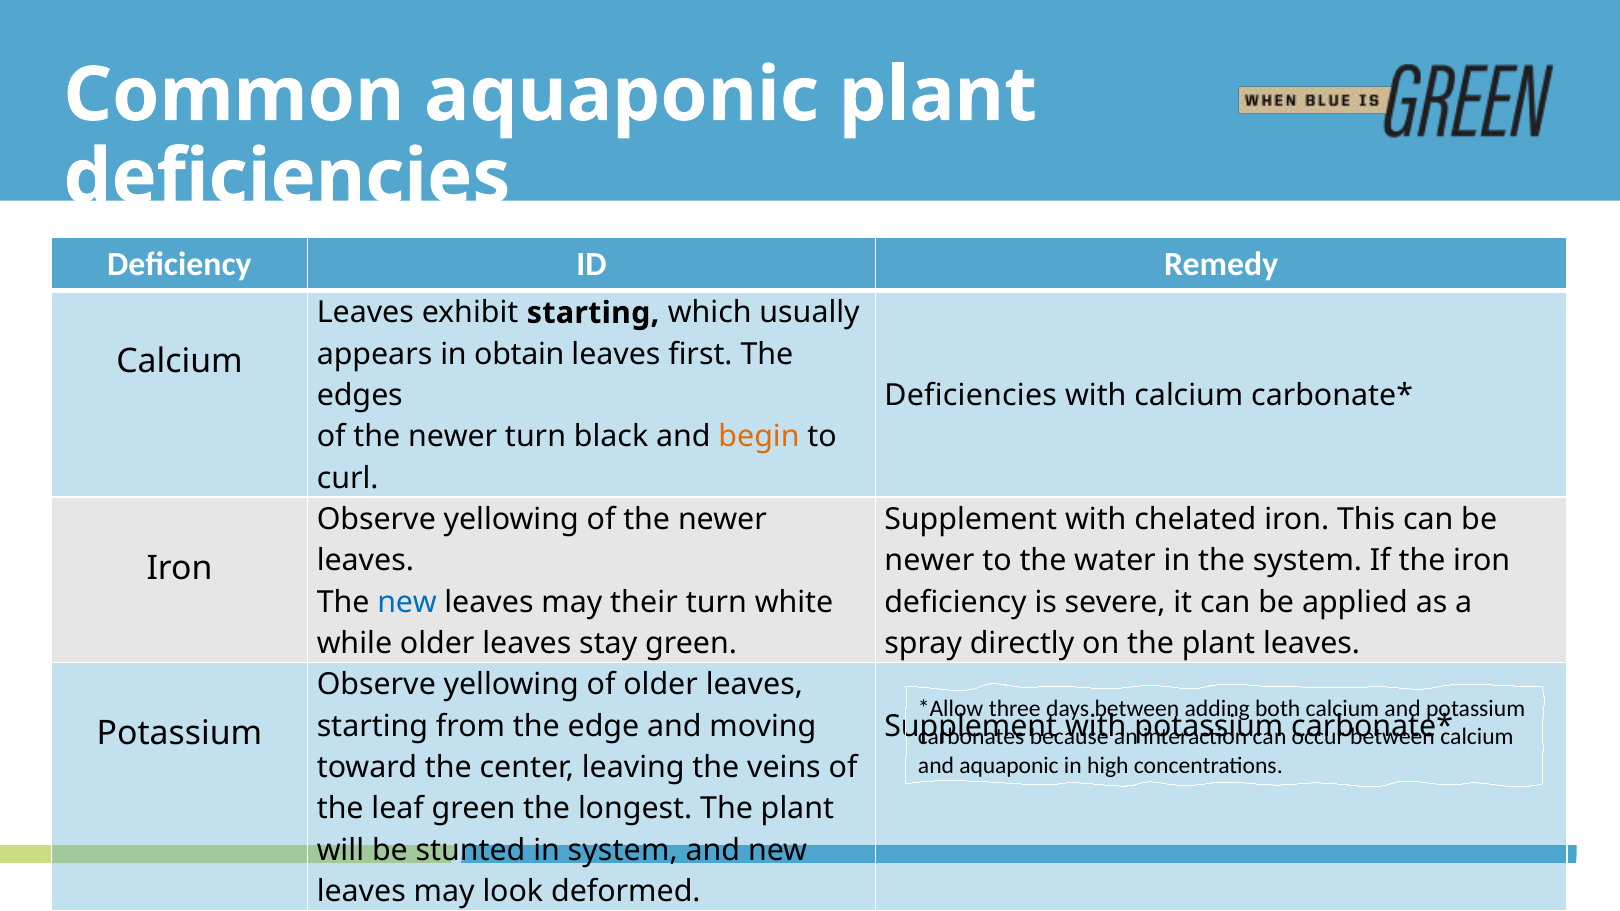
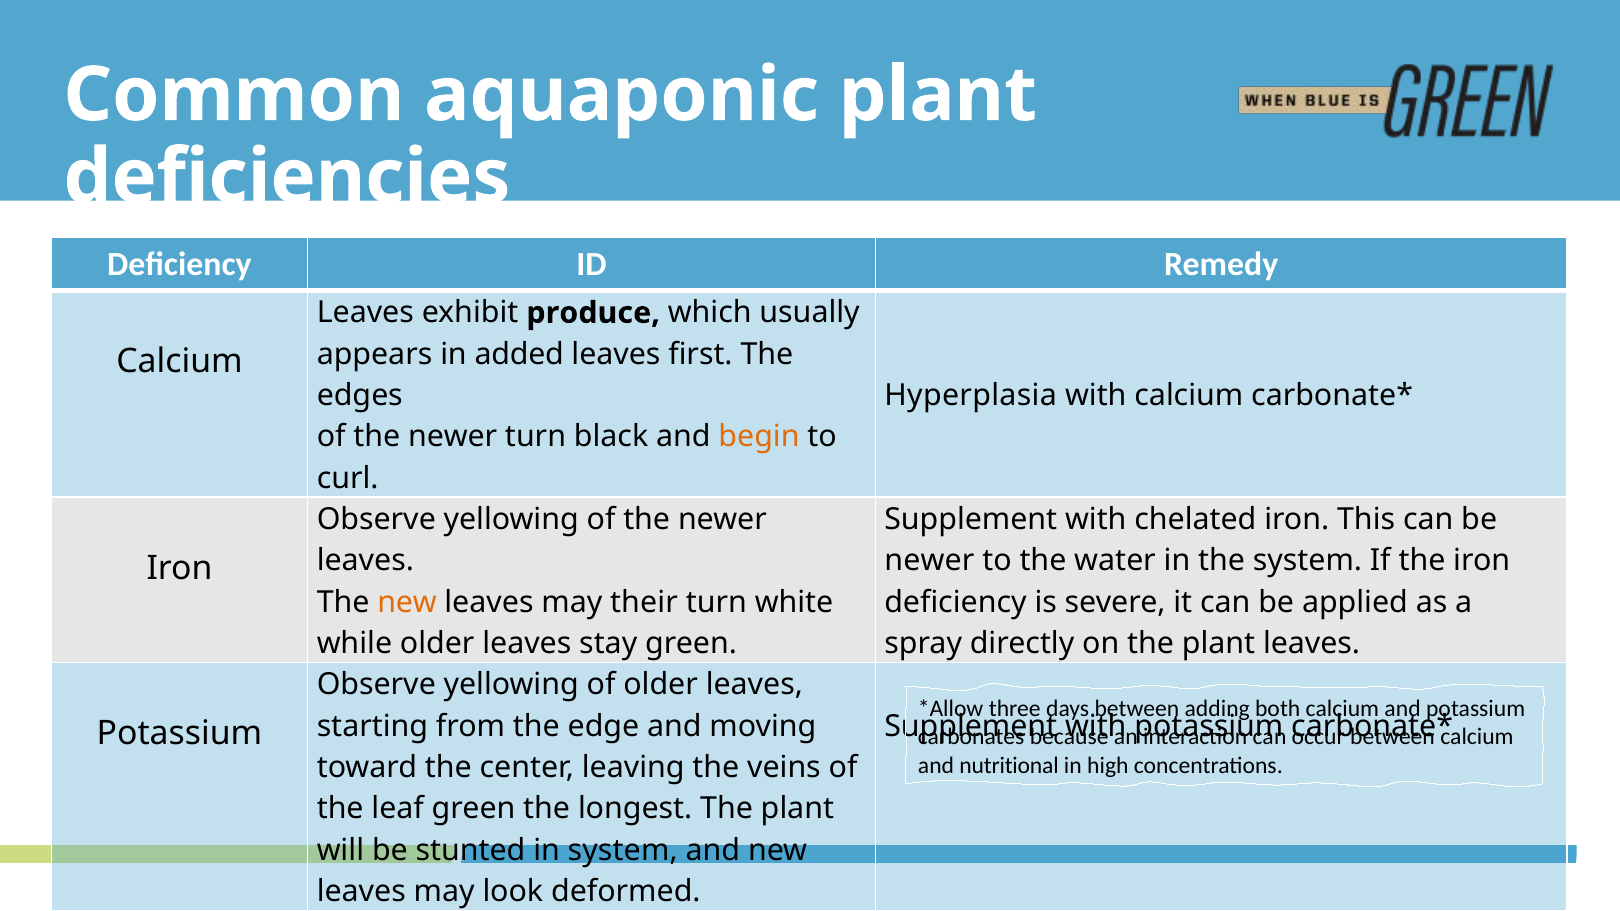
exhibit starting: starting -> produce
obtain: obtain -> added
Deficiencies at (971, 396): Deficiencies -> Hyperplasia
new at (407, 602) colour: blue -> orange
and aquaponic: aquaponic -> nutritional
